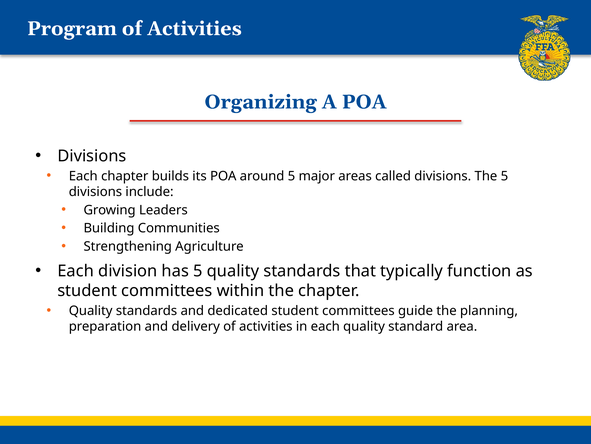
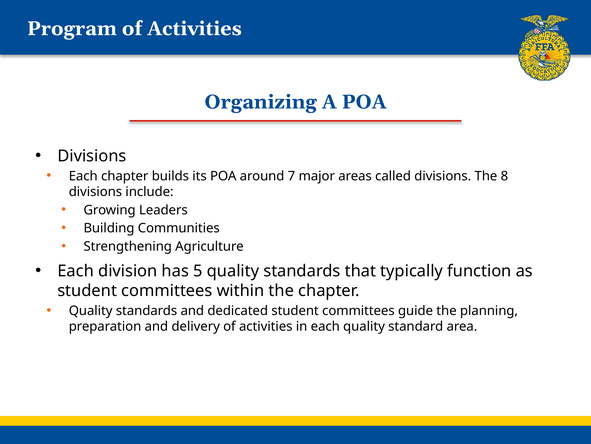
around 5: 5 -> 7
The 5: 5 -> 8
